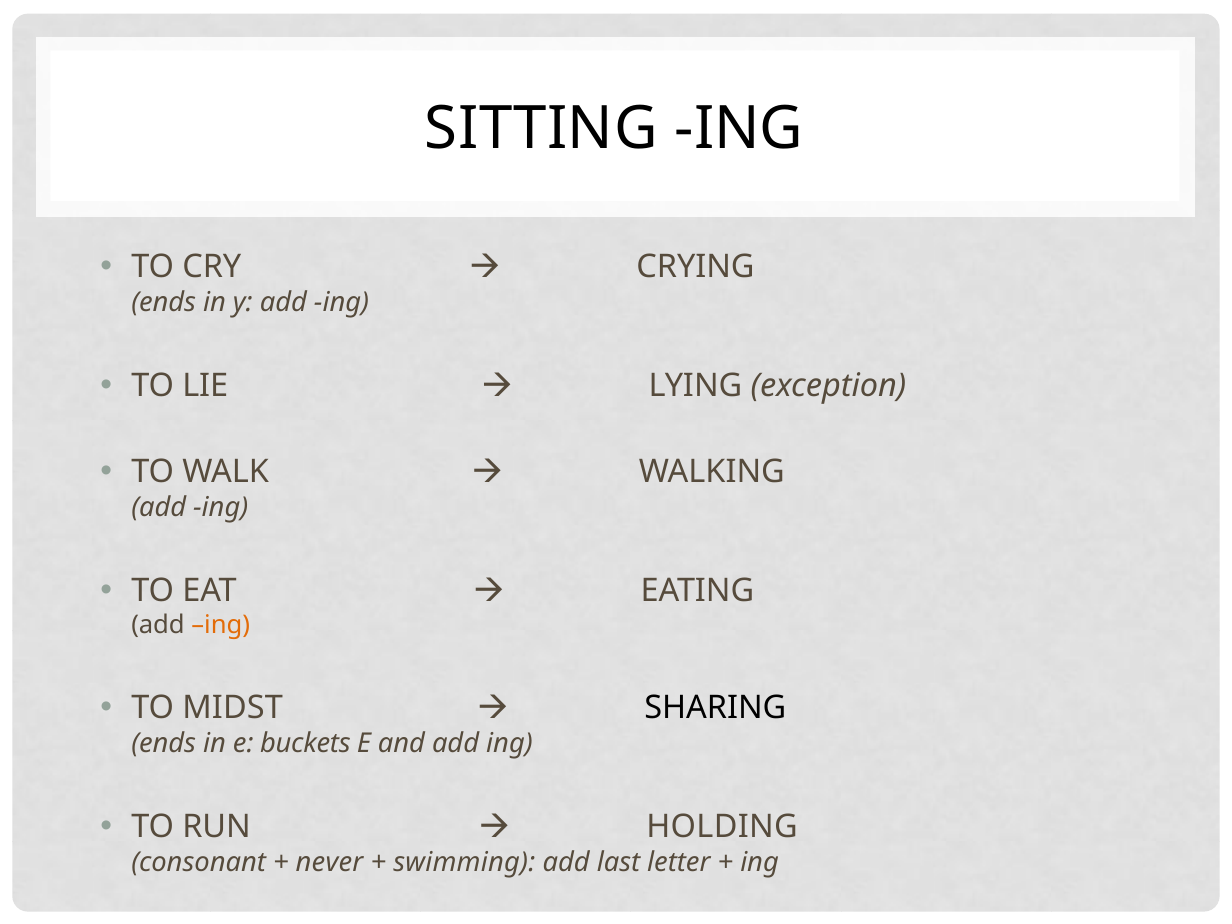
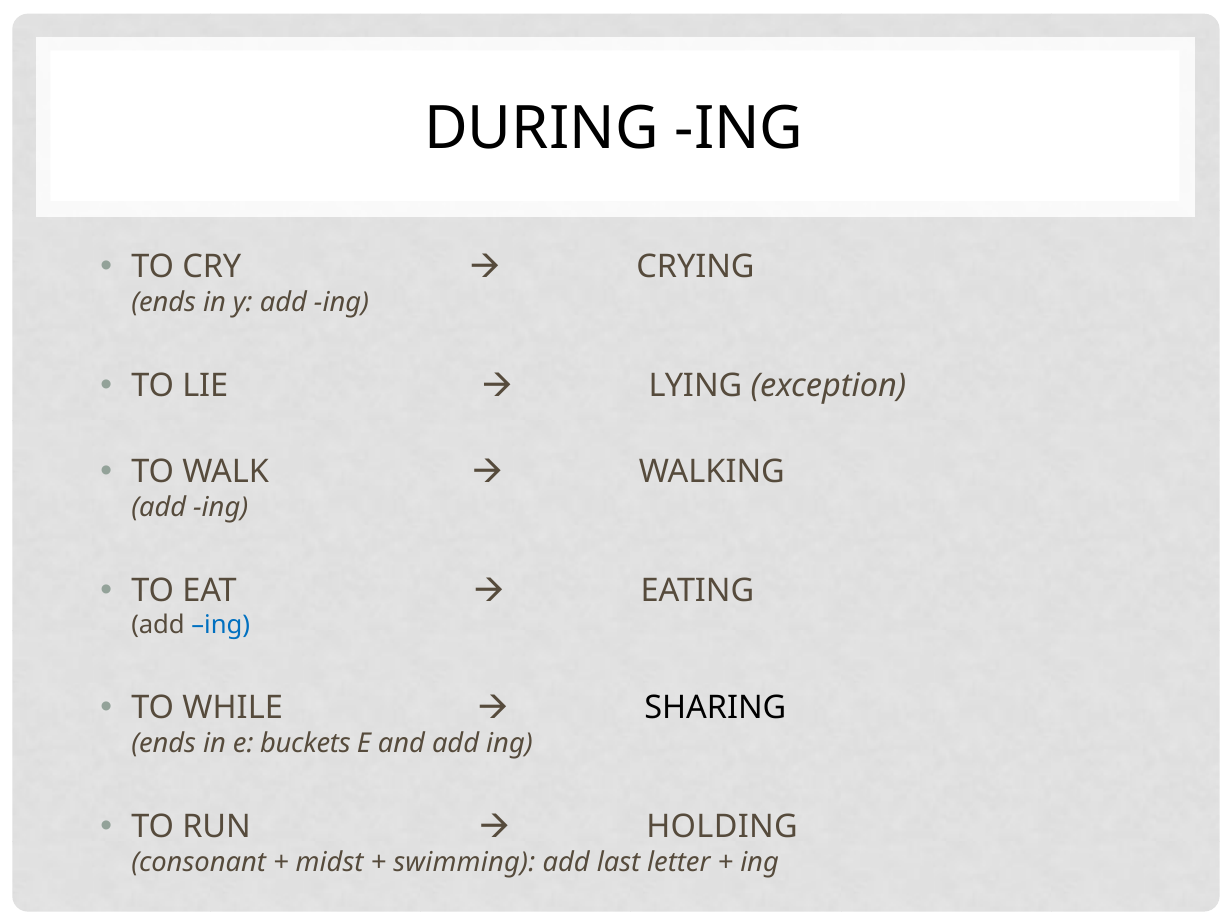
SITTING: SITTING -> DURING
ing at (221, 625) colour: orange -> blue
MIDST: MIDST -> WHILE
never: never -> midst
